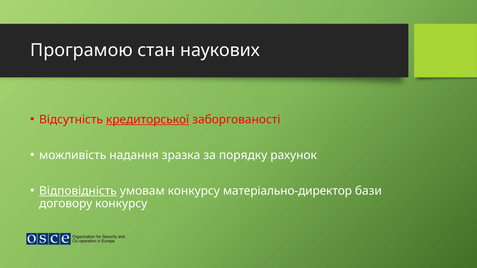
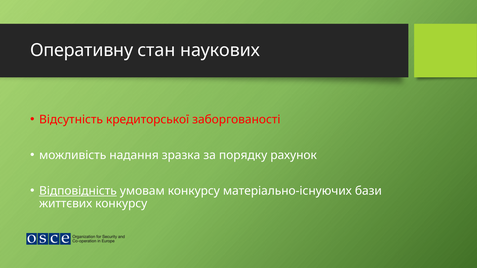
Програмою: Програмою -> Оперативну
кредиторської underline: present -> none
матеріально-директор: матеріально-директор -> матеріально-існуючих
договору: договору -> життєвих
